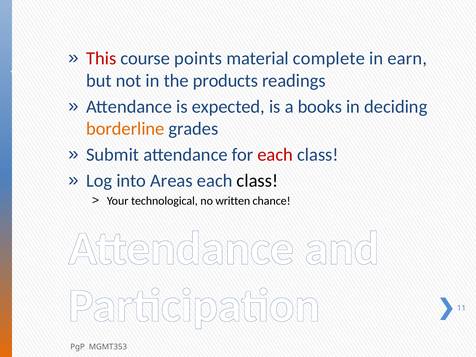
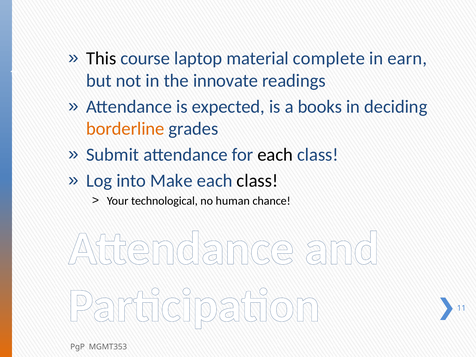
This colour: red -> black
points: points -> laptop
products: products -> innovate
each at (275, 155) colour: red -> black
Areas: Areas -> Make
written: written -> human
